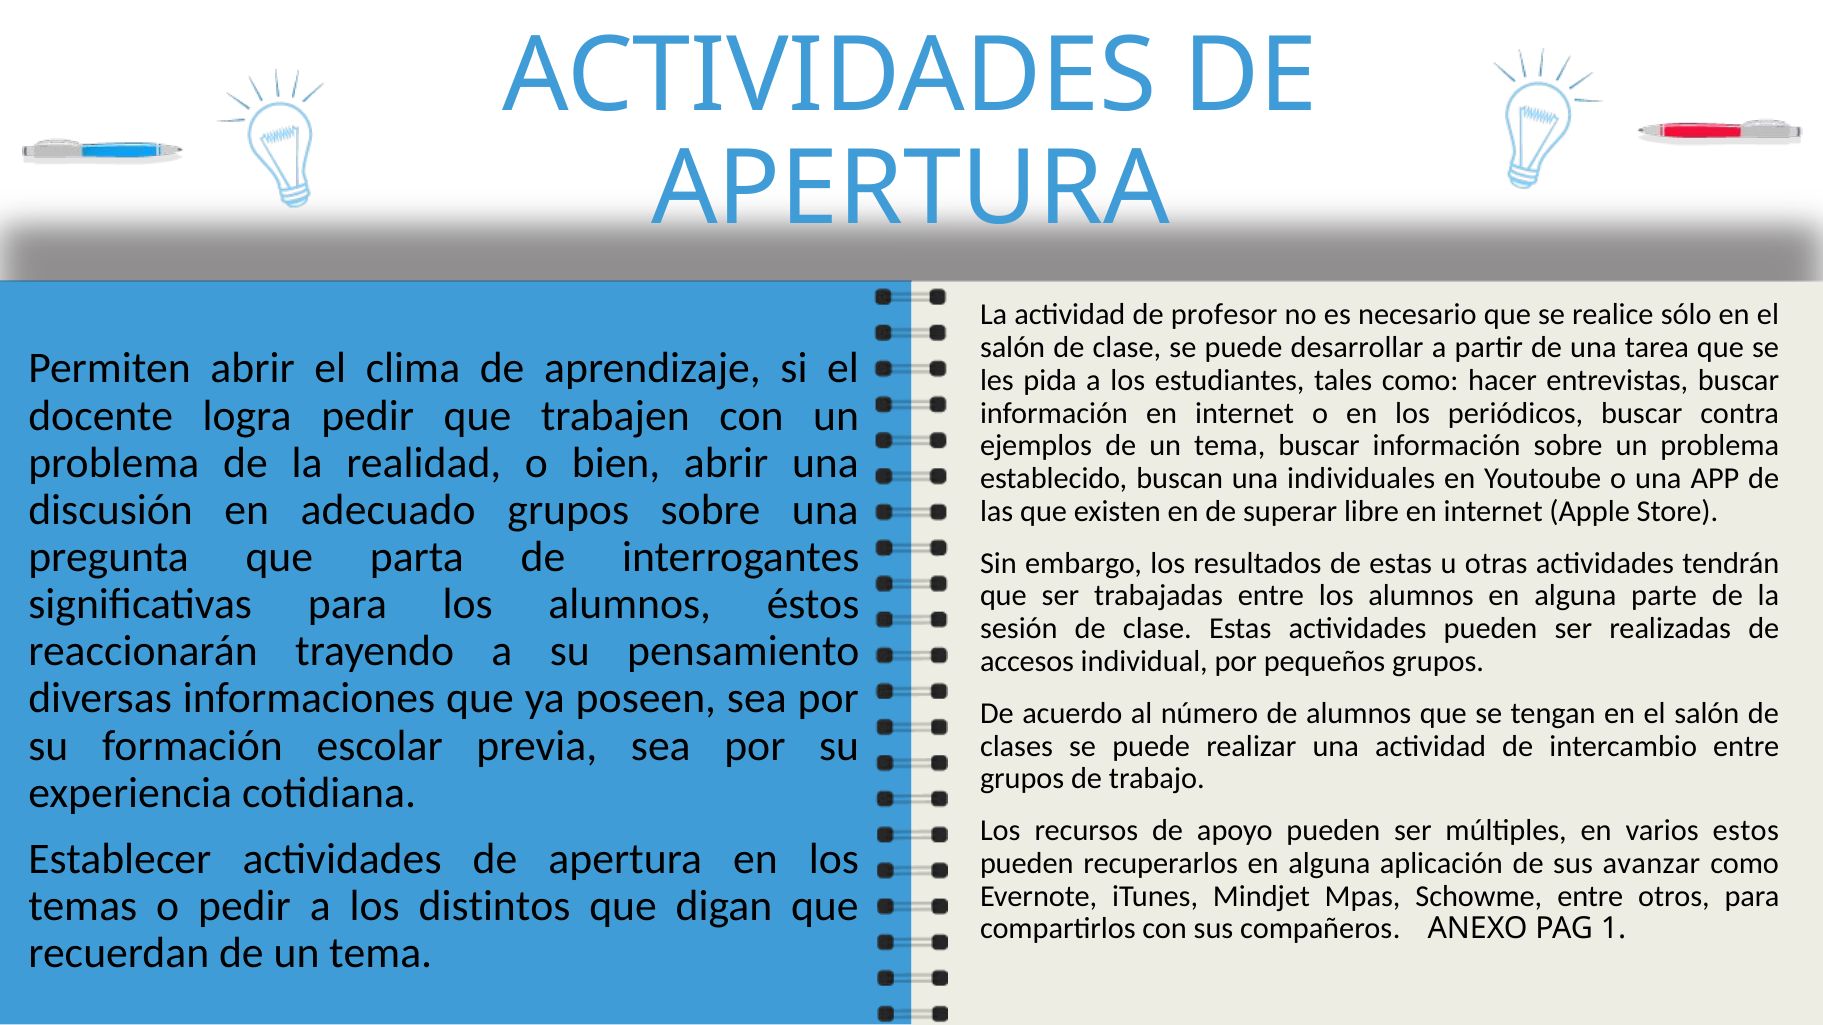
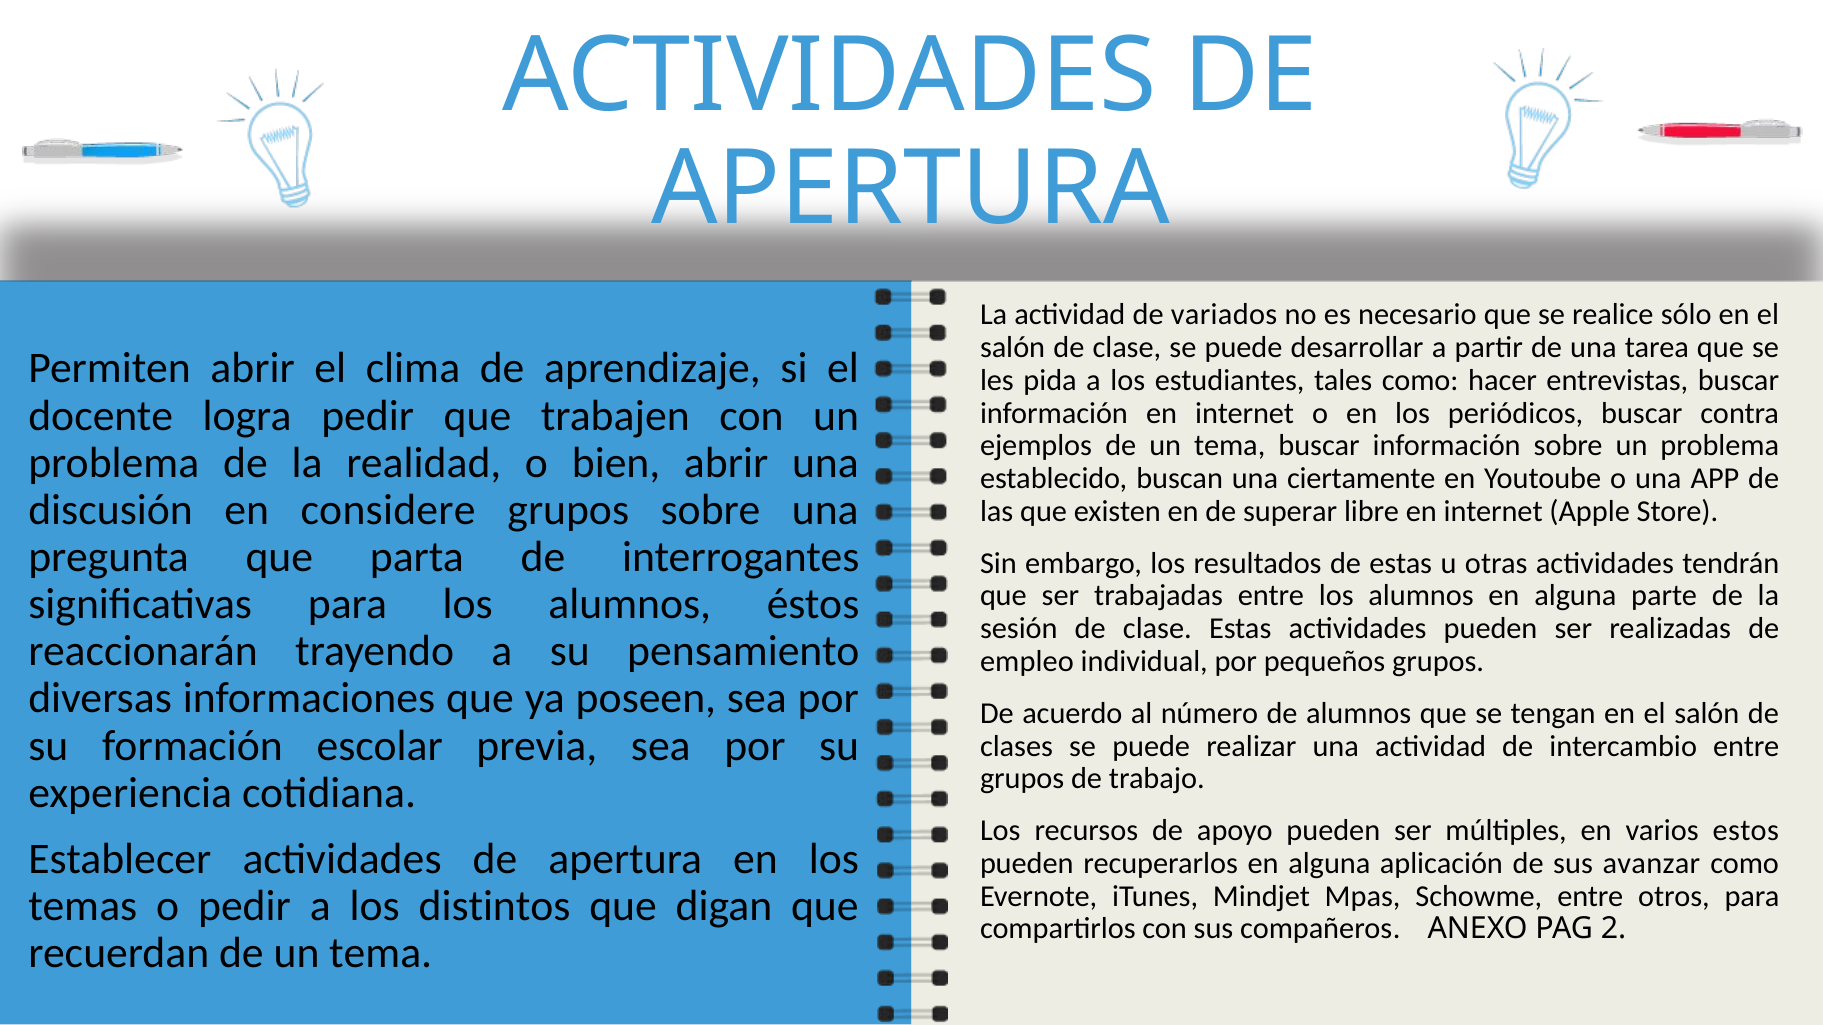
profesor: profesor -> variados
individuales: individuales -> ciertamente
adecuado: adecuado -> considere
accesos: accesos -> empleo
1: 1 -> 2
